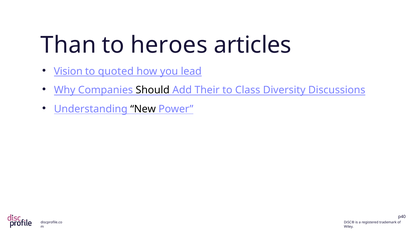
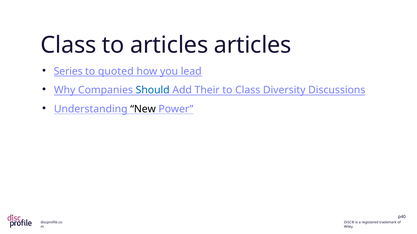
Than at (68, 45): Than -> Class
to heroes: heroes -> articles
Vision: Vision -> Series
Should colour: black -> blue
